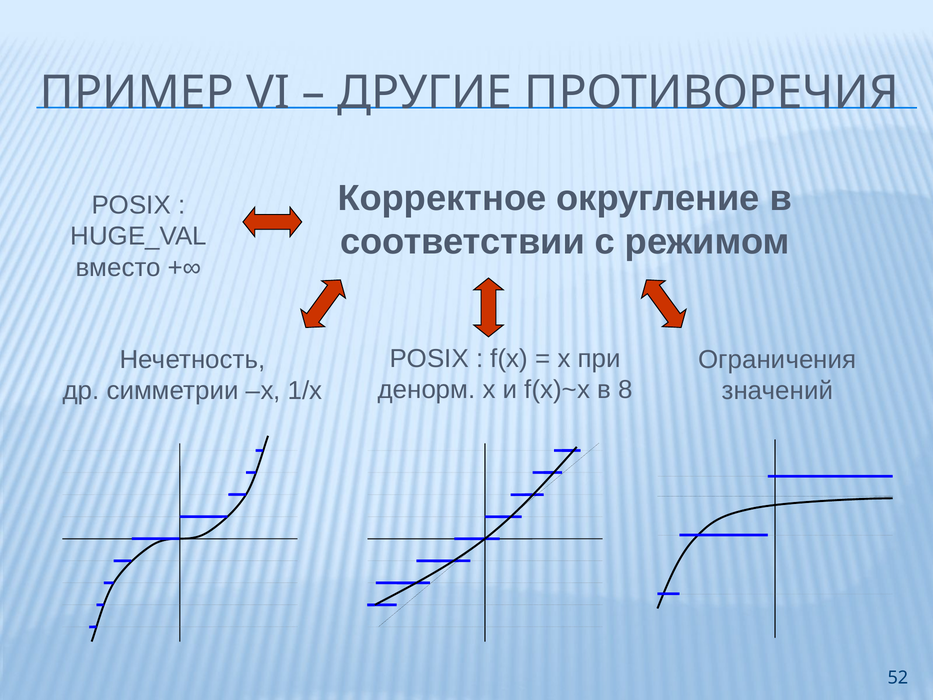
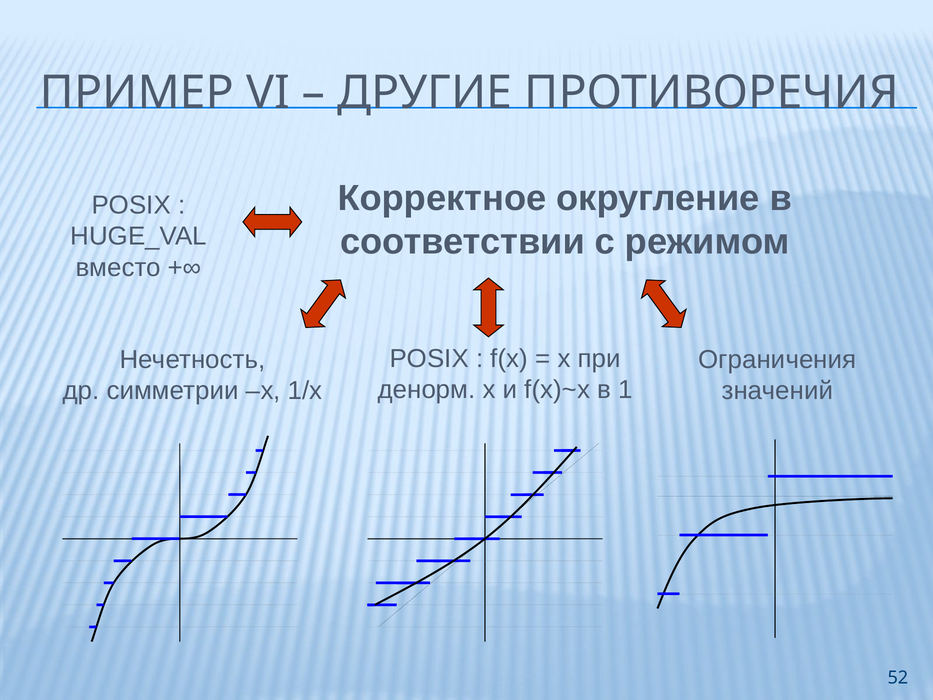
8: 8 -> 1
